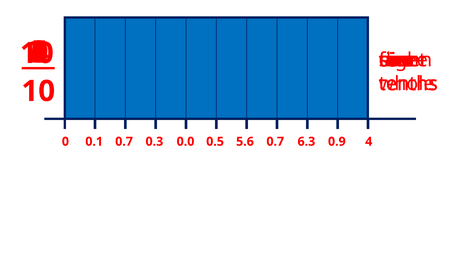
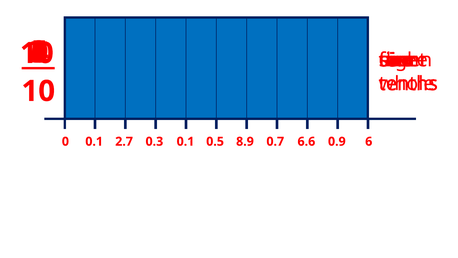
0.1 0.7: 0.7 -> 2.7
0.3 0.0: 0.0 -> 0.1
5.6: 5.6 -> 8.9
6.3: 6.3 -> 6.6
0.9 4: 4 -> 6
